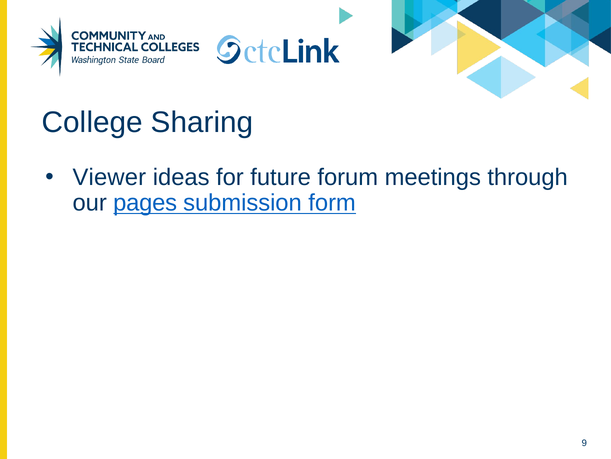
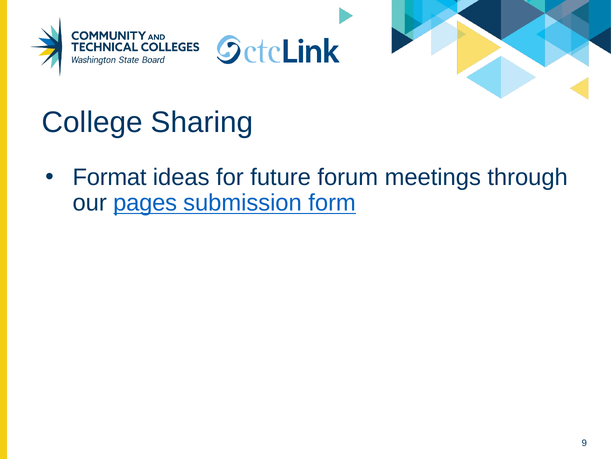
Viewer: Viewer -> Format
